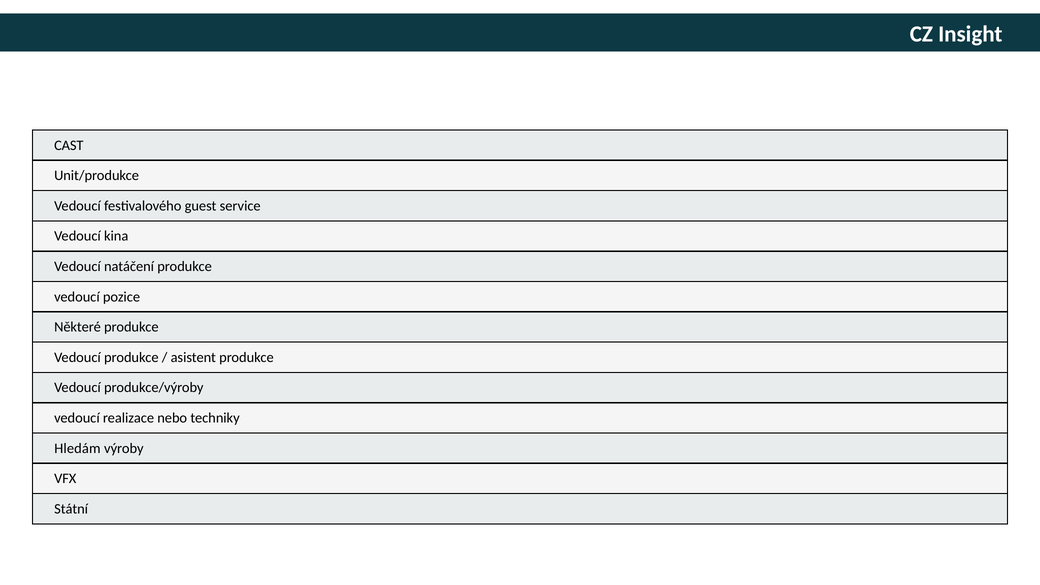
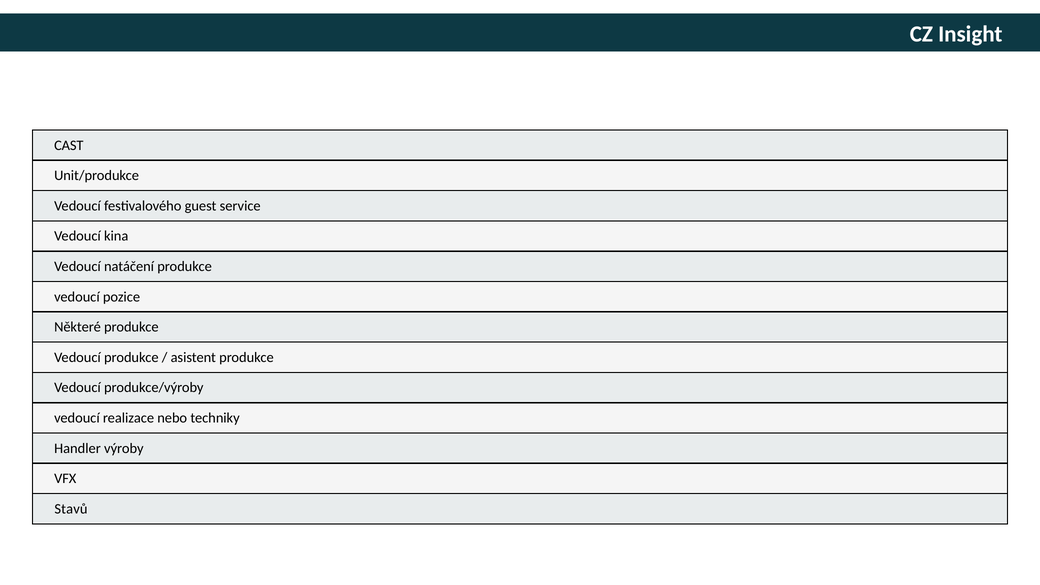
Hledám: Hledám -> Handler
Státní: Státní -> Stavů
